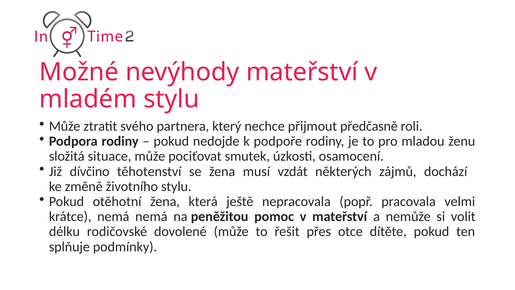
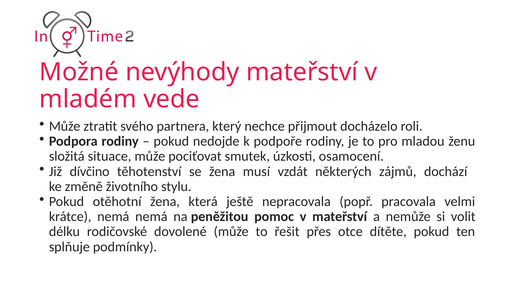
mladém stylu: stylu -> vede
předčasně: předčasně -> docházelo
